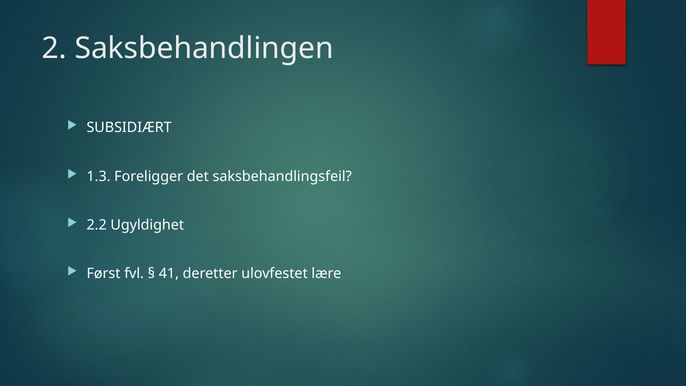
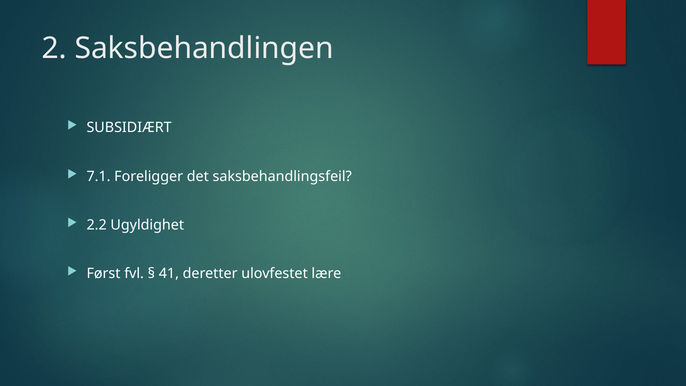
1.3: 1.3 -> 7.1
